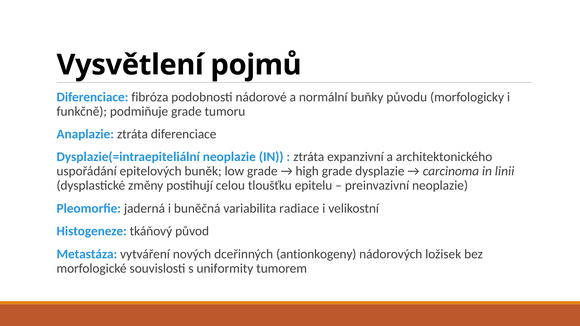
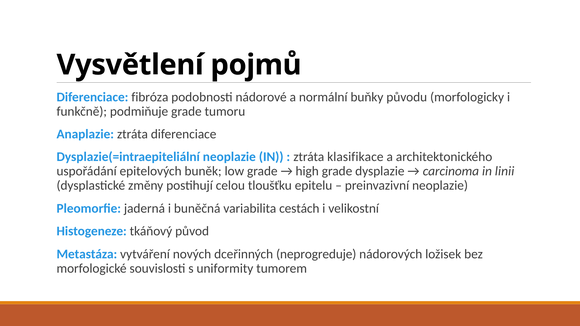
expanzivní: expanzivní -> klasifikace
radiace: radiace -> cestách
antionkogeny: antionkogeny -> neprogreduje
